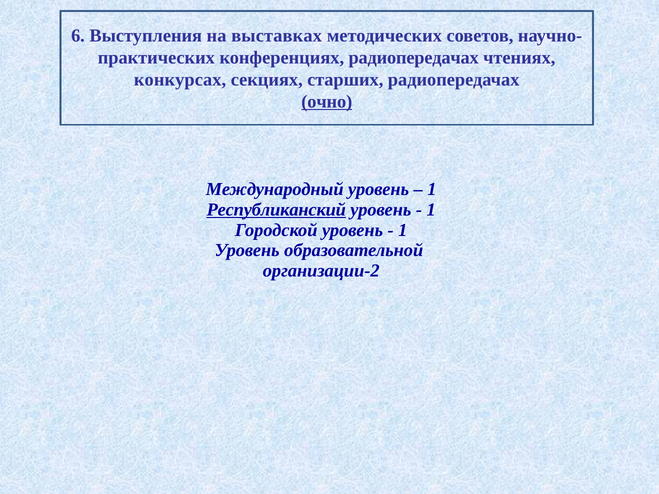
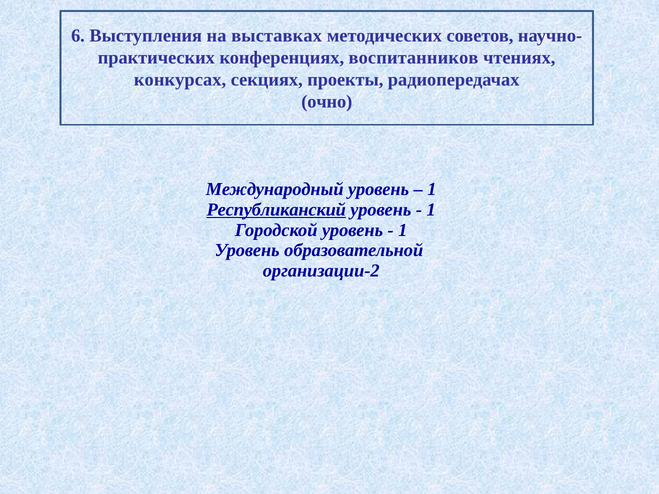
конференциях радиопередачах: радиопередачах -> воспитанников
старших: старших -> проекты
очно underline: present -> none
